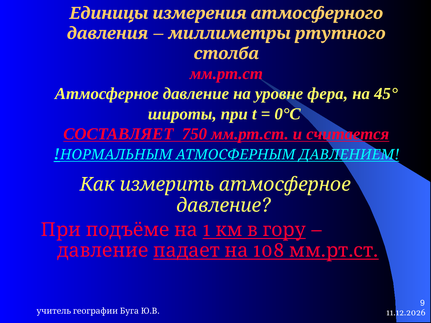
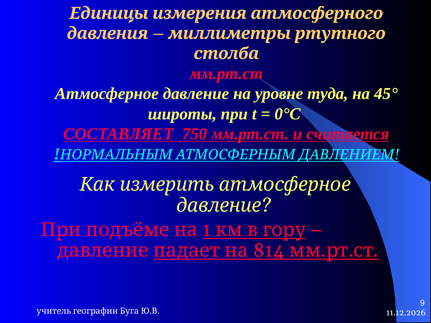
фера: фера -> туда
108: 108 -> 814
